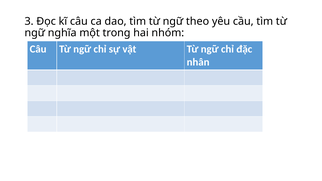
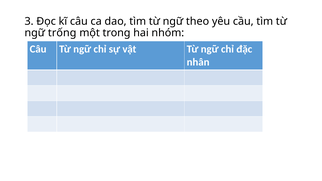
nghĩa: nghĩa -> trống
